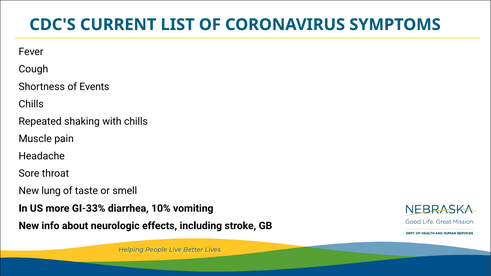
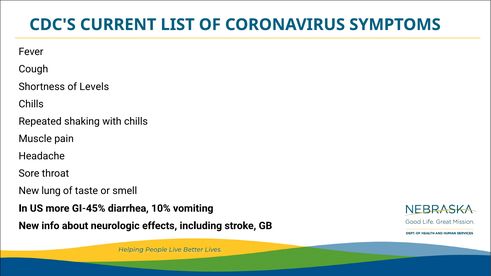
Events: Events -> Levels
GI-33%: GI-33% -> GI-45%
